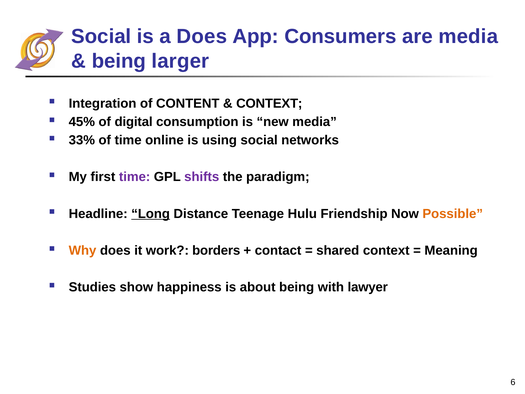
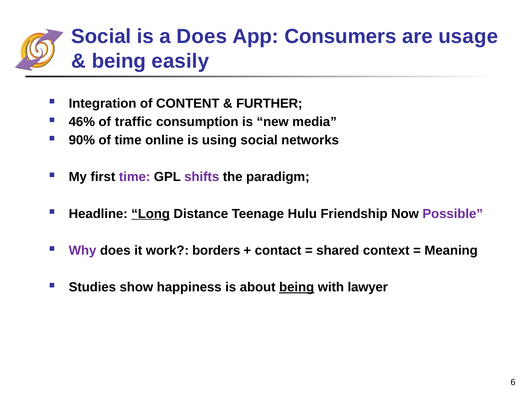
are media: media -> usage
larger: larger -> easily
CONTEXT at (269, 103): CONTEXT -> FURTHER
45%: 45% -> 46%
digital: digital -> traffic
33%: 33% -> 90%
Possible colour: orange -> purple
Why colour: orange -> purple
being at (297, 287) underline: none -> present
